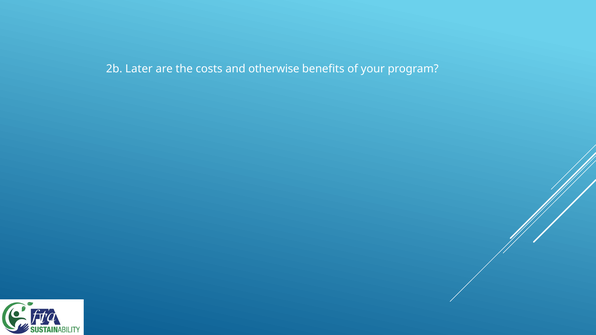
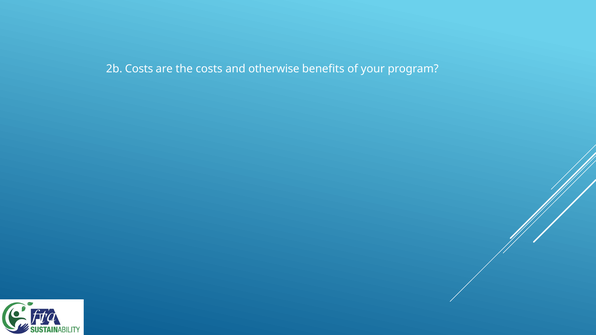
2b Later: Later -> Costs
